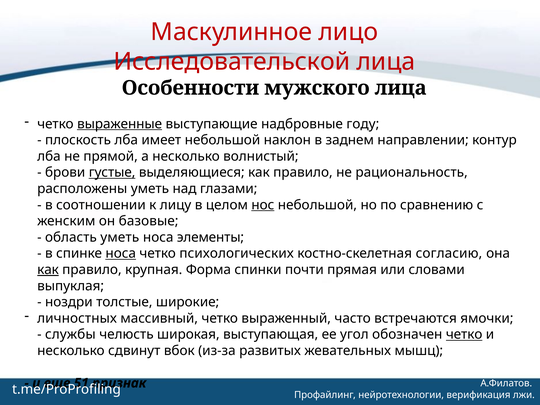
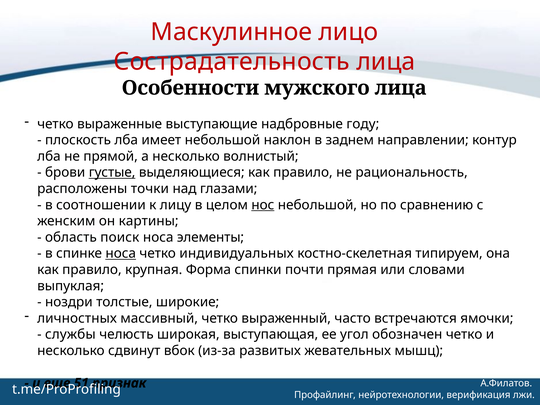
Исследовательской: Исследовательской -> Сострадательность
выраженные underline: present -> none
расположены уметь: уметь -> точки
базовые: базовые -> картины
область уметь: уметь -> поиск
психологических: психологических -> индивидуальных
согласию: согласию -> типируем
как at (48, 270) underline: present -> none
четко at (464, 335) underline: present -> none
